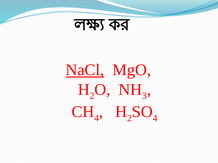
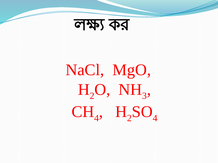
NaCl underline: present -> none
